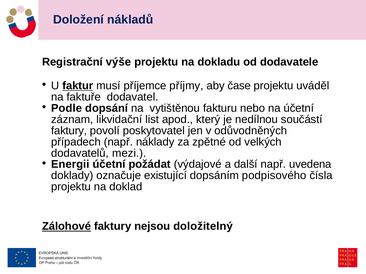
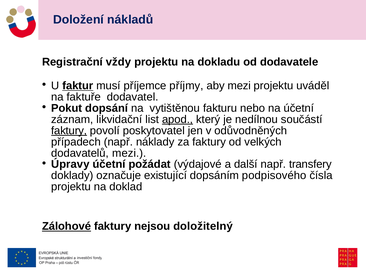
výše: výše -> vždy
aby čase: čase -> mezi
Podle: Podle -> Pokut
apod underline: none -> present
faktury at (69, 131) underline: none -> present
za zpětné: zpětné -> faktury
Energii: Energii -> Úpravy
uvedena: uvedena -> transfery
